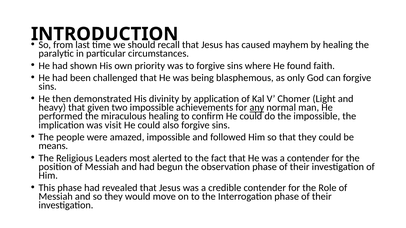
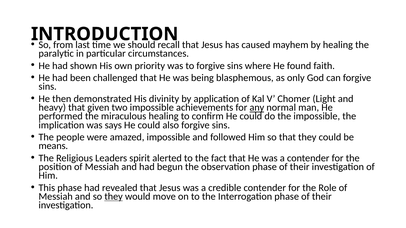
visit: visit -> says
most: most -> spirit
they at (114, 197) underline: none -> present
